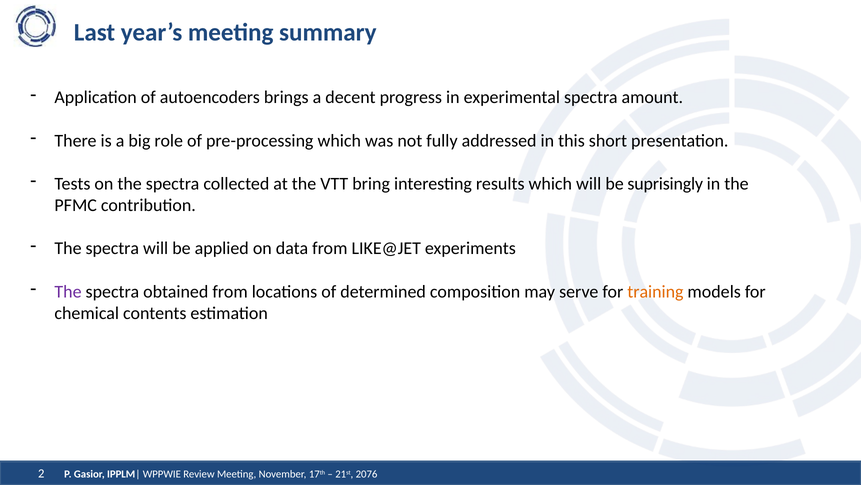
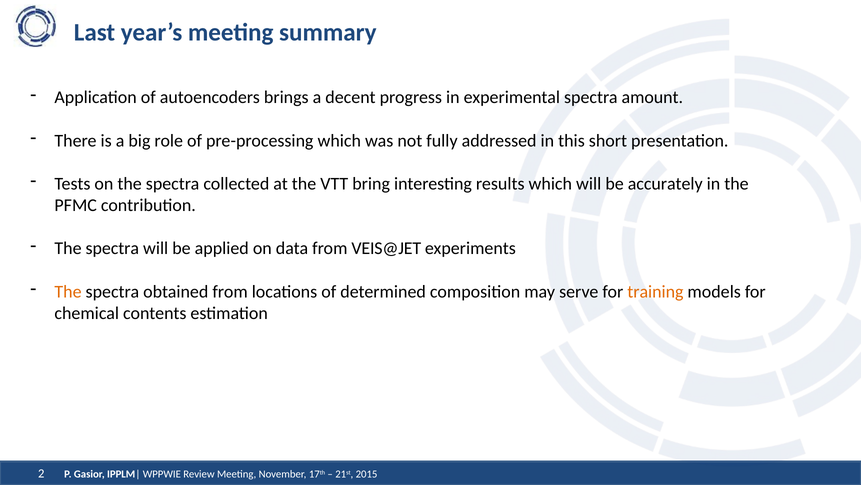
suprisingly: suprisingly -> accurately
LIKE@JET: LIKE@JET -> VEIS@JET
The at (68, 291) colour: purple -> orange
2076: 2076 -> 2015
